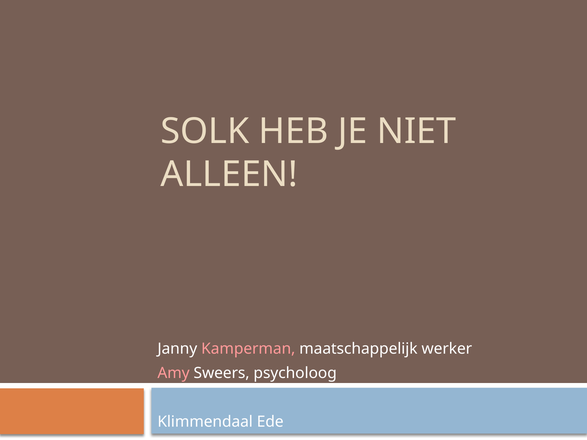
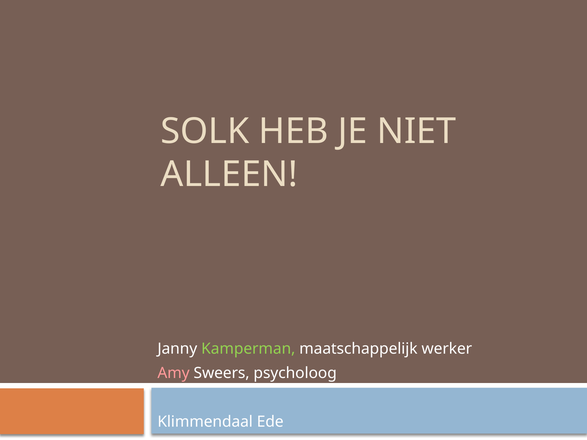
Kamperman colour: pink -> light green
